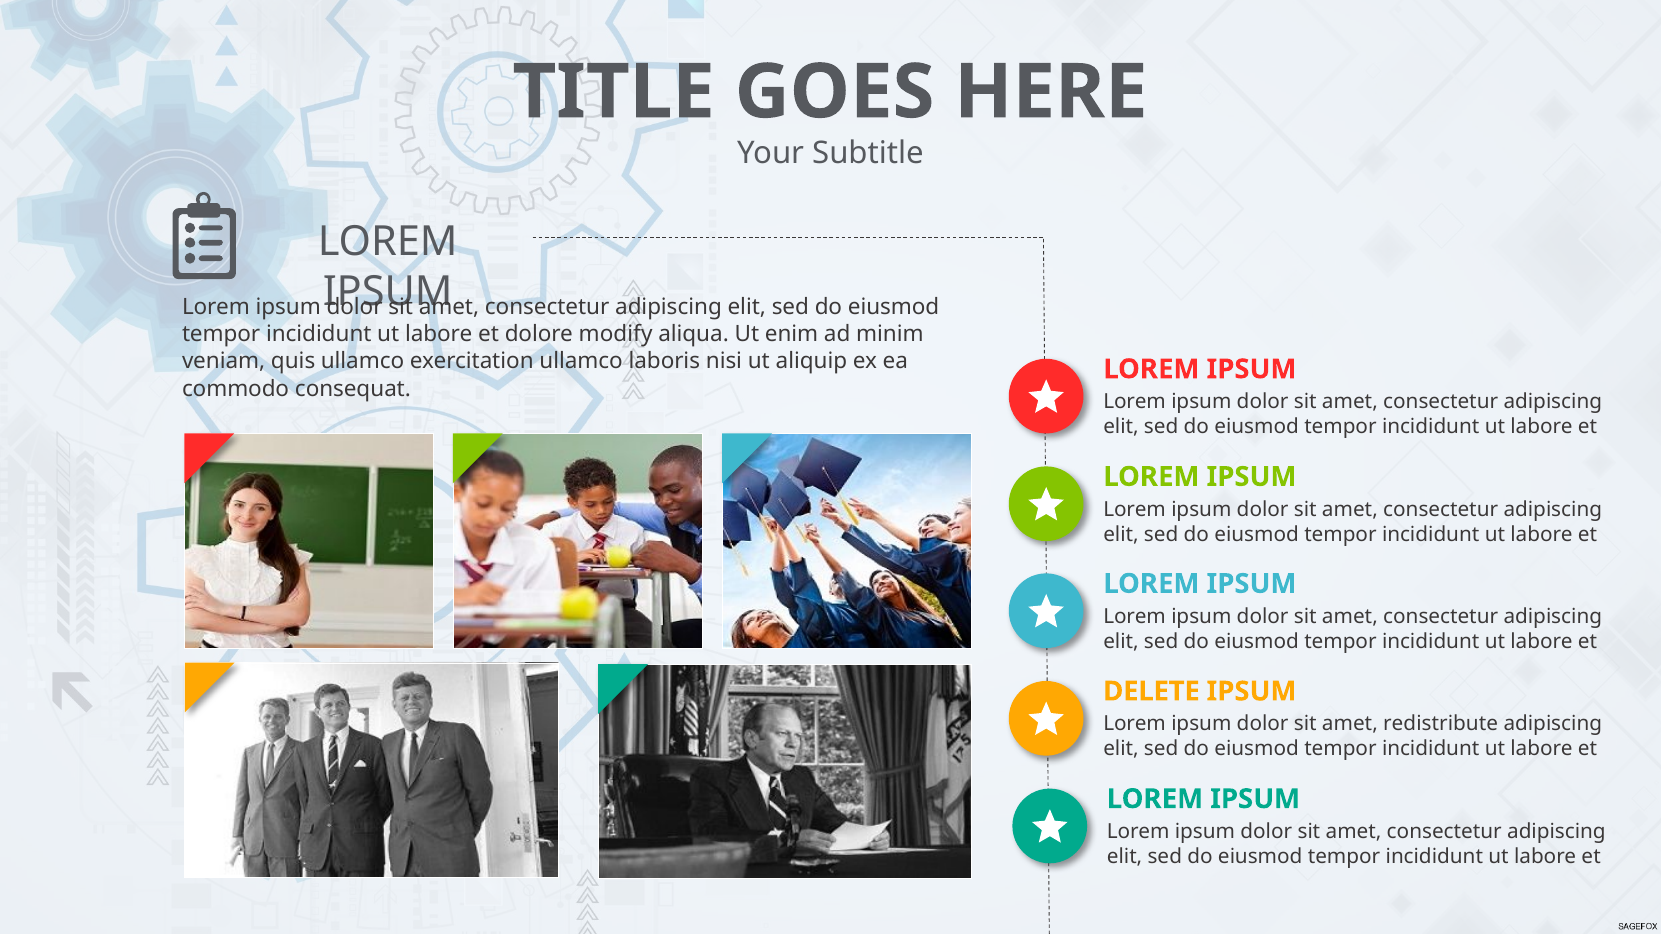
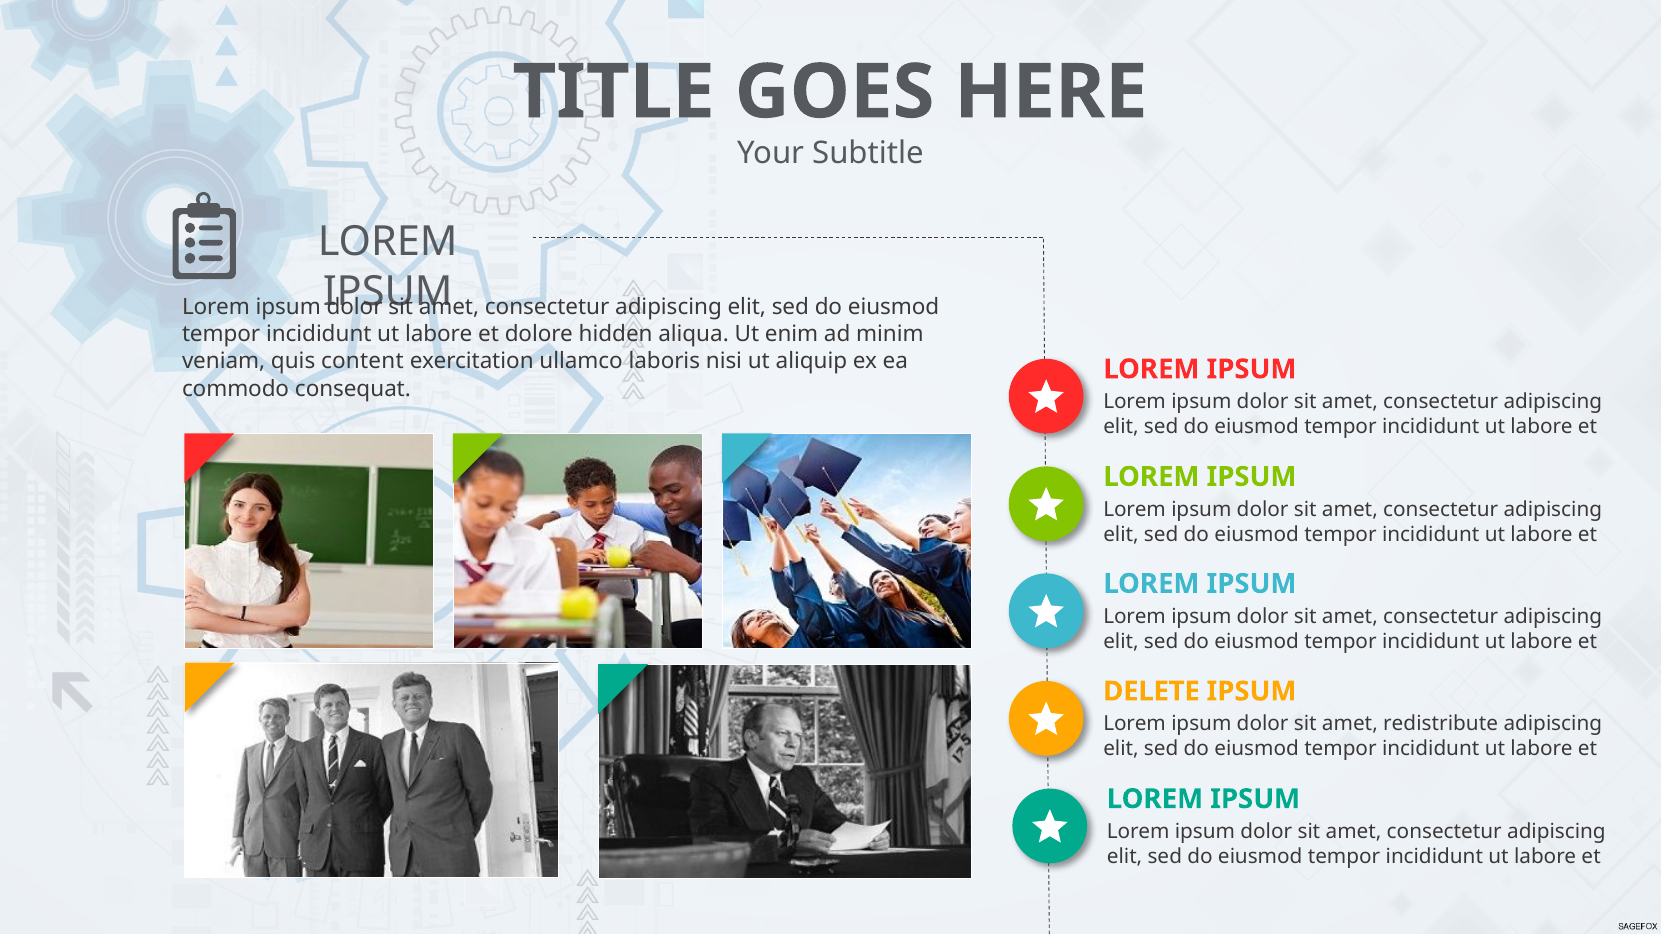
modify: modify -> hidden
quis ullamco: ullamco -> content
